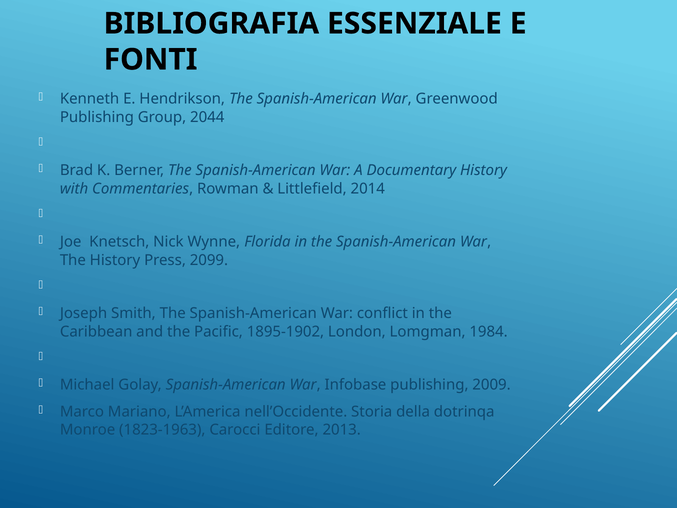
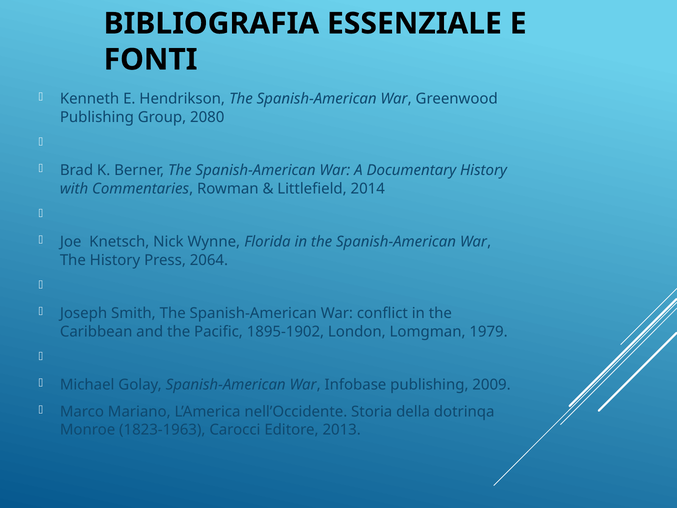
2044: 2044 -> 2080
2099: 2099 -> 2064
1984: 1984 -> 1979
